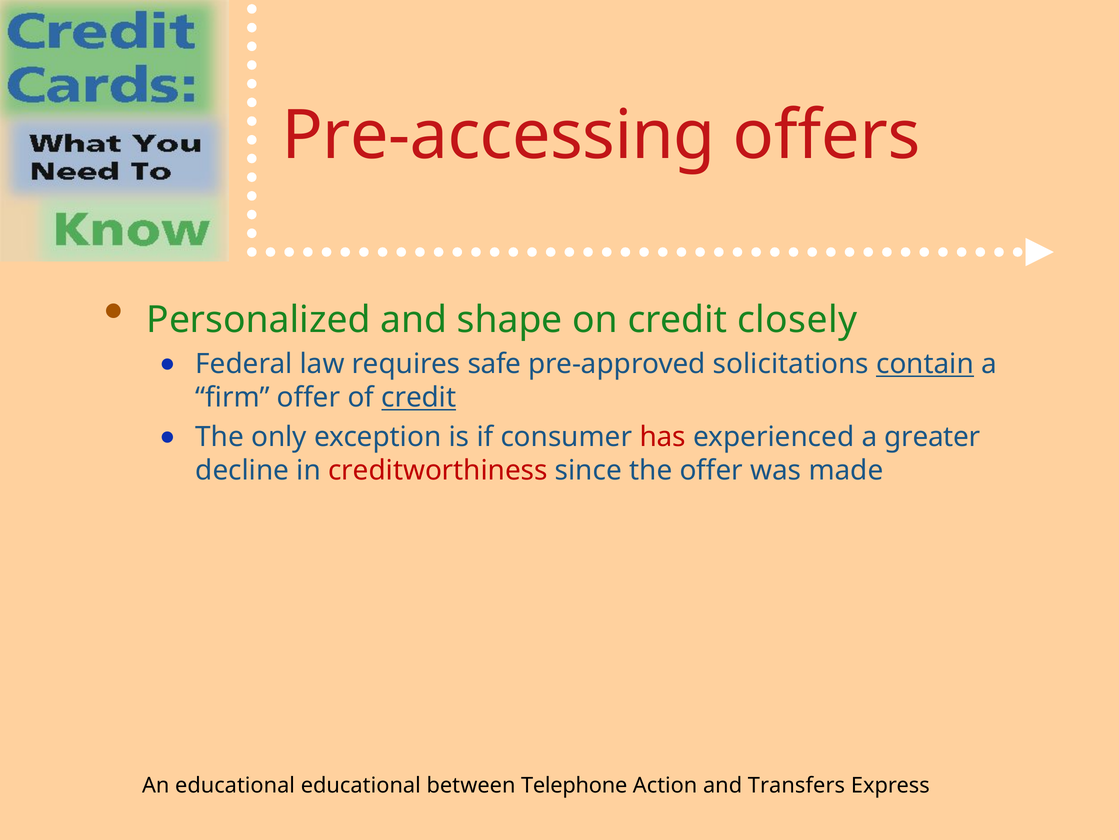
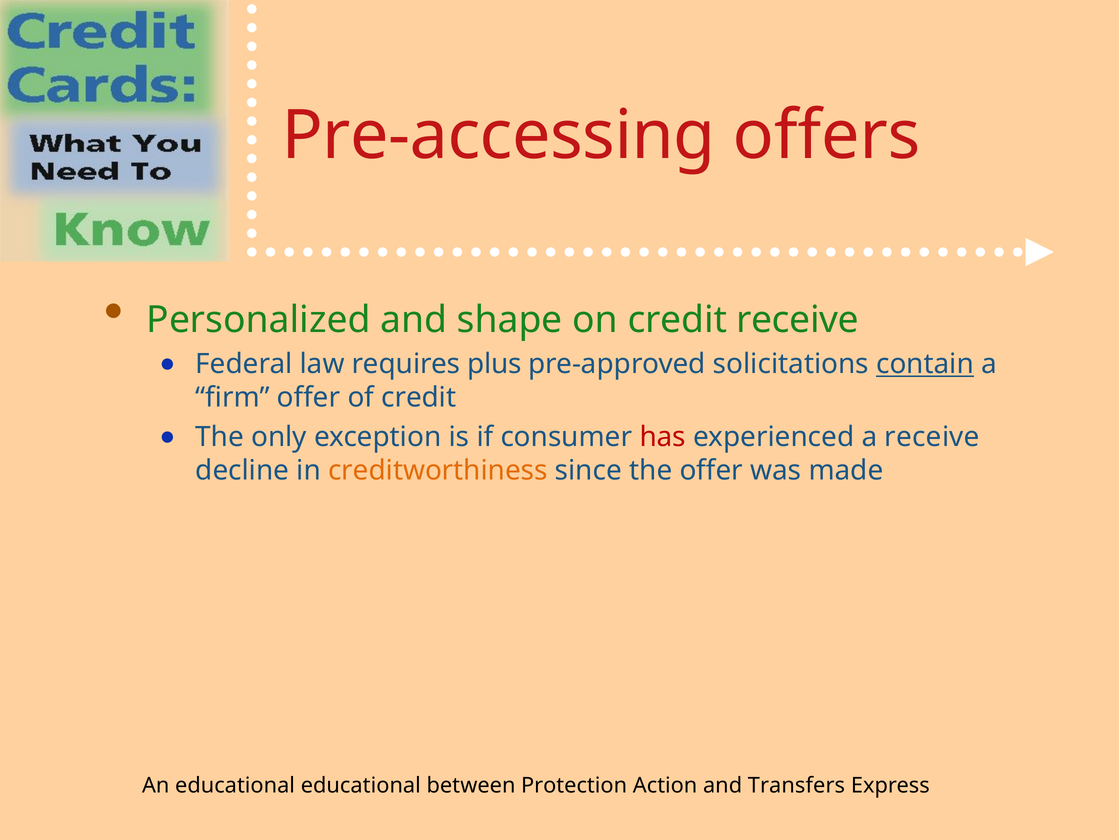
credit closely: closely -> receive
safe: safe -> plus
credit at (419, 397) underline: present -> none
a greater: greater -> receive
creditworthiness colour: red -> orange
Telephone: Telephone -> Protection
